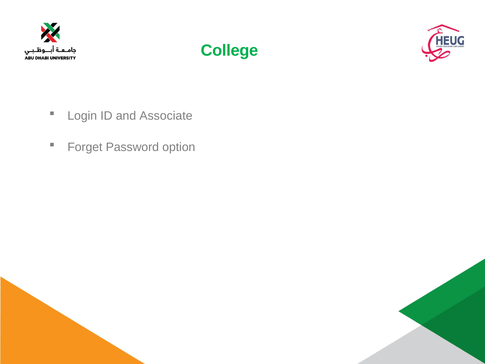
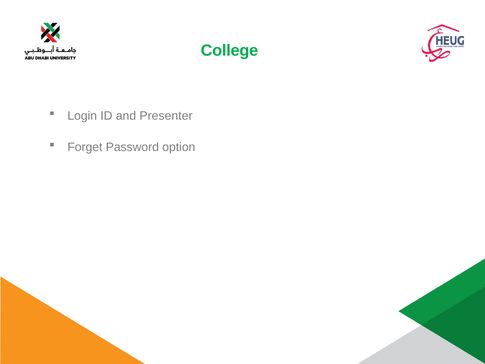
Associate: Associate -> Presenter
